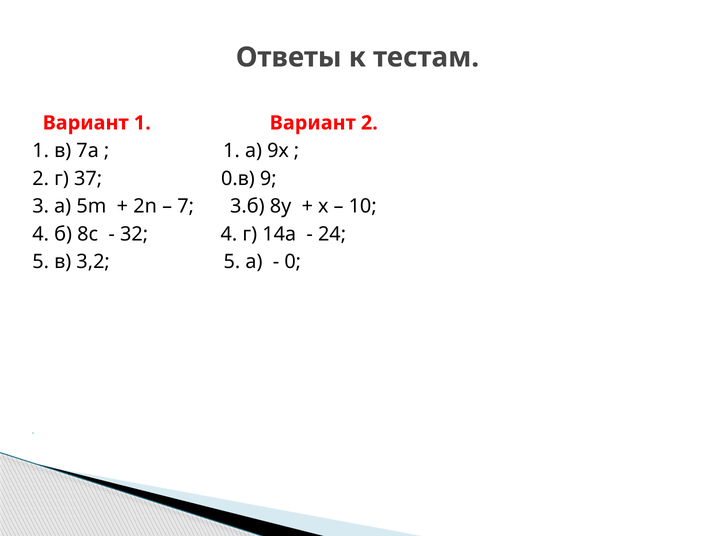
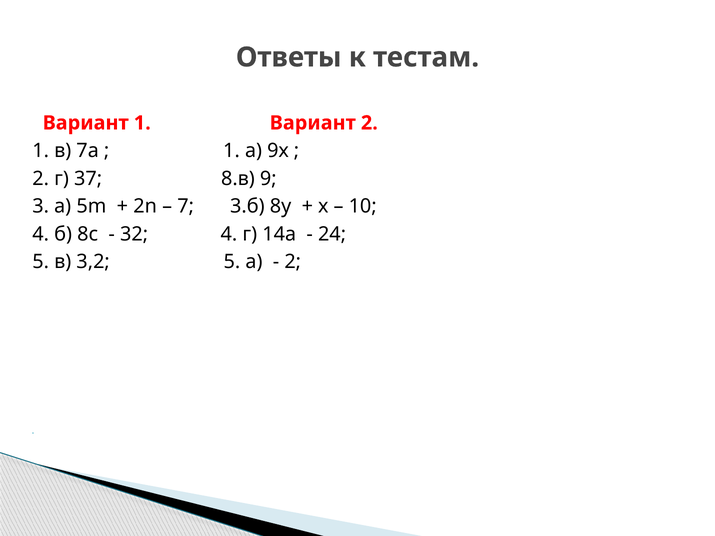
0.в: 0.в -> 8.в
0 at (293, 262): 0 -> 2
